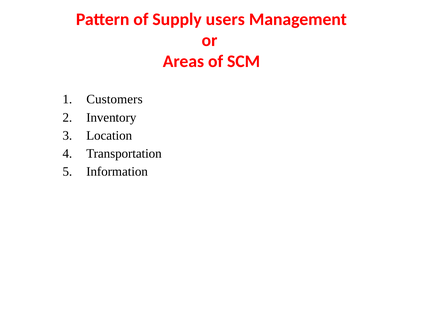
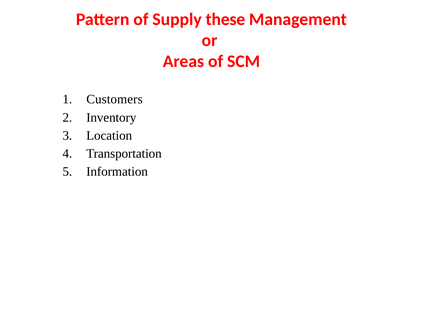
users: users -> these
